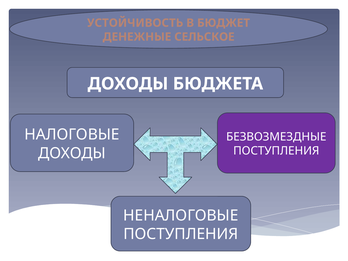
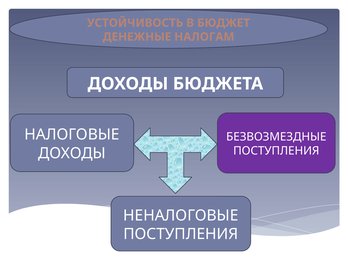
СЕЛЬСКОЕ: СЕЛЬСКОЕ -> НАЛОГАМ
